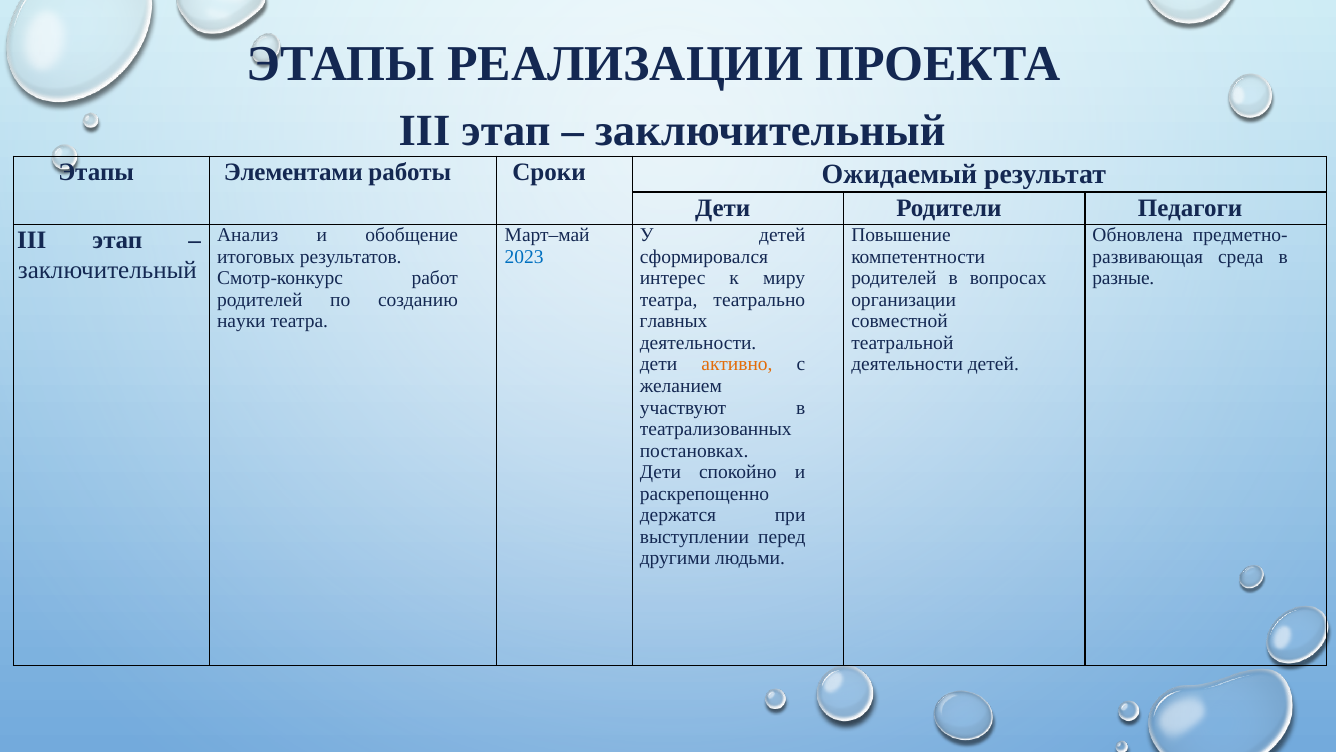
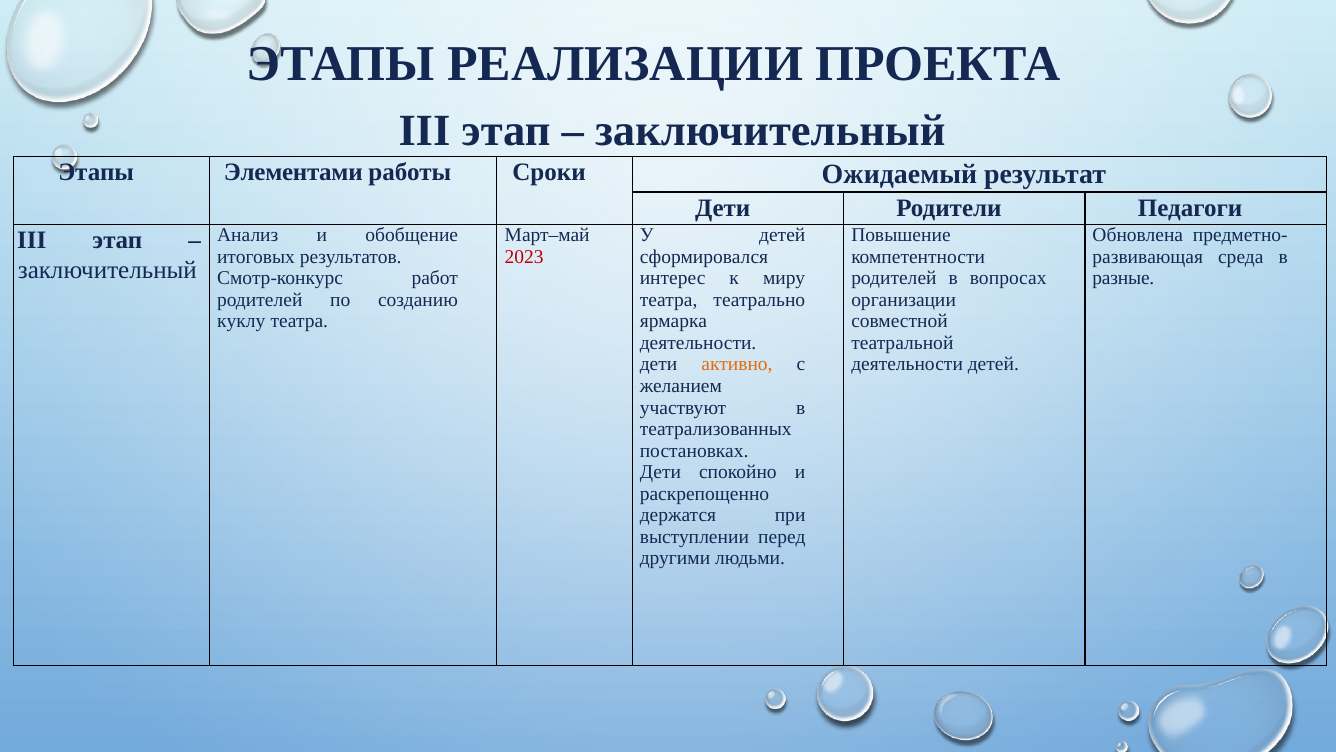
2023 colour: blue -> red
науки: науки -> куклу
главных: главных -> ярмарка
